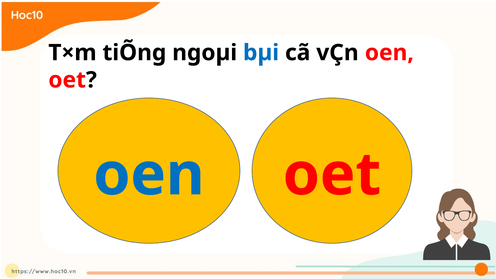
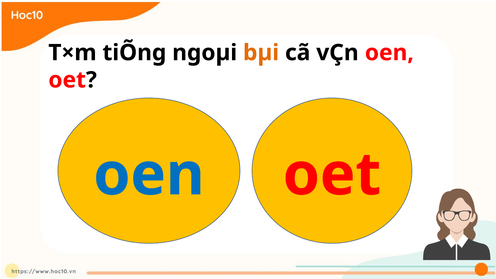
bµi colour: blue -> orange
